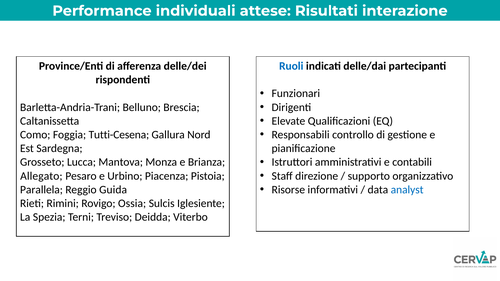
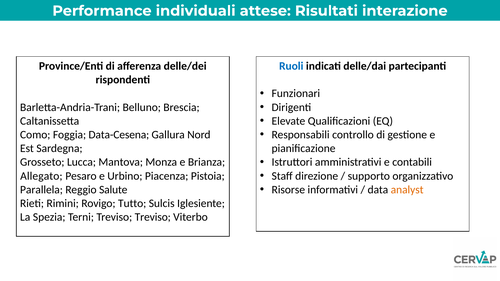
Tutti-Cesena: Tutti-Cesena -> Data-Cesena
analyst colour: blue -> orange
Guida: Guida -> Salute
Ossia: Ossia -> Tutto
Treviso Deidda: Deidda -> Treviso
